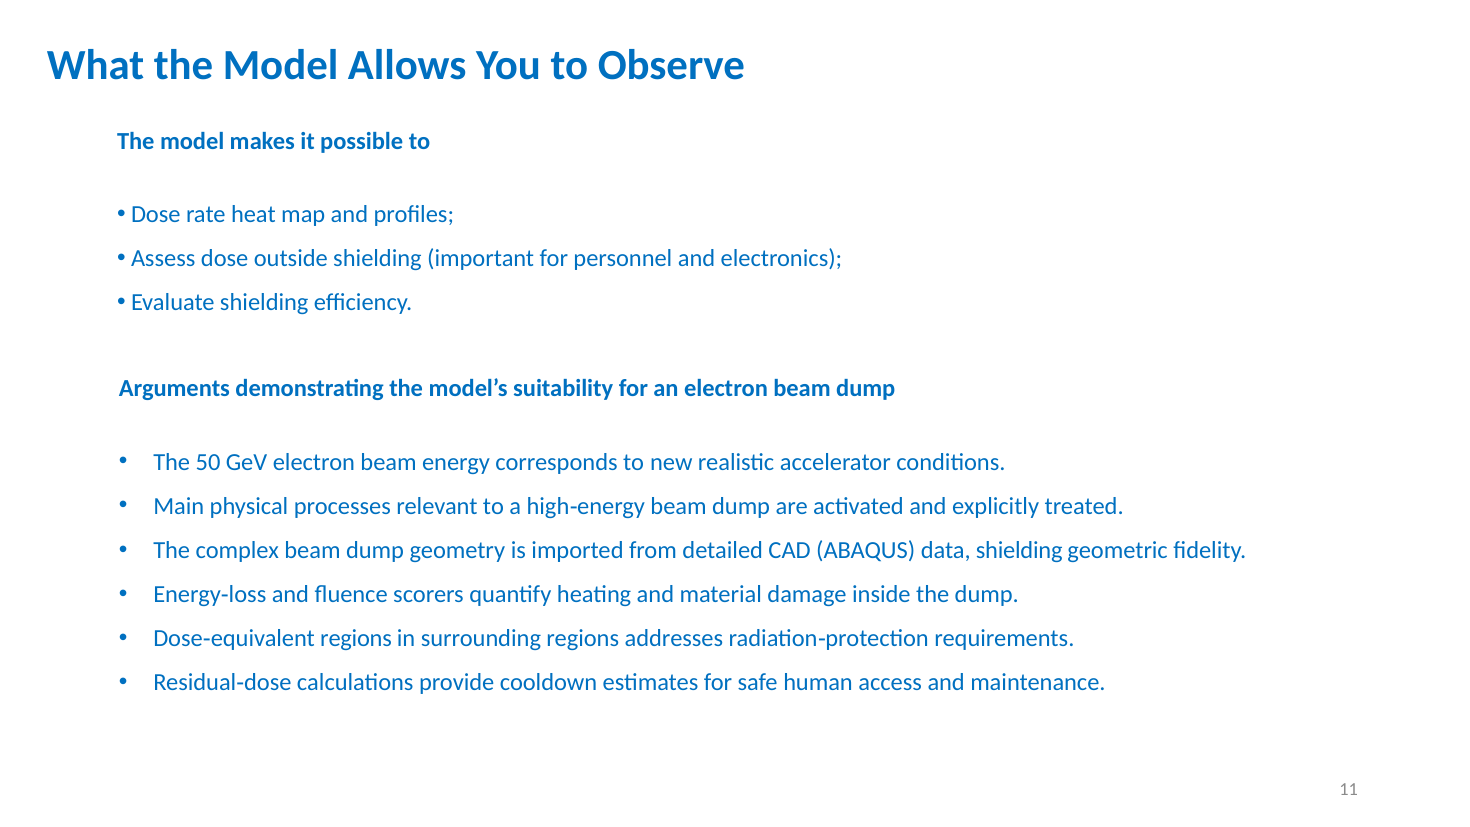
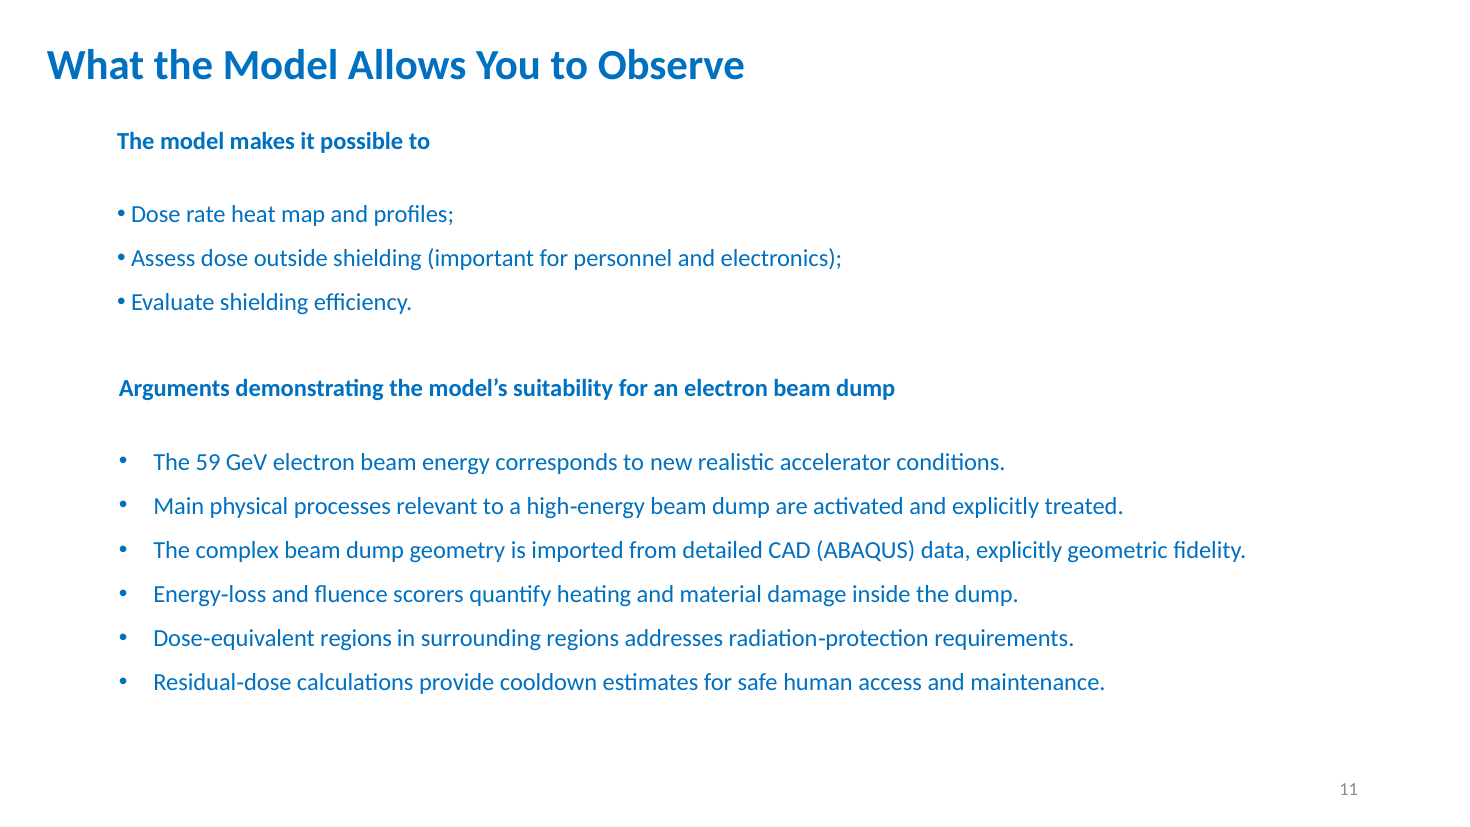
50: 50 -> 59
data shielding: shielding -> explicitly
